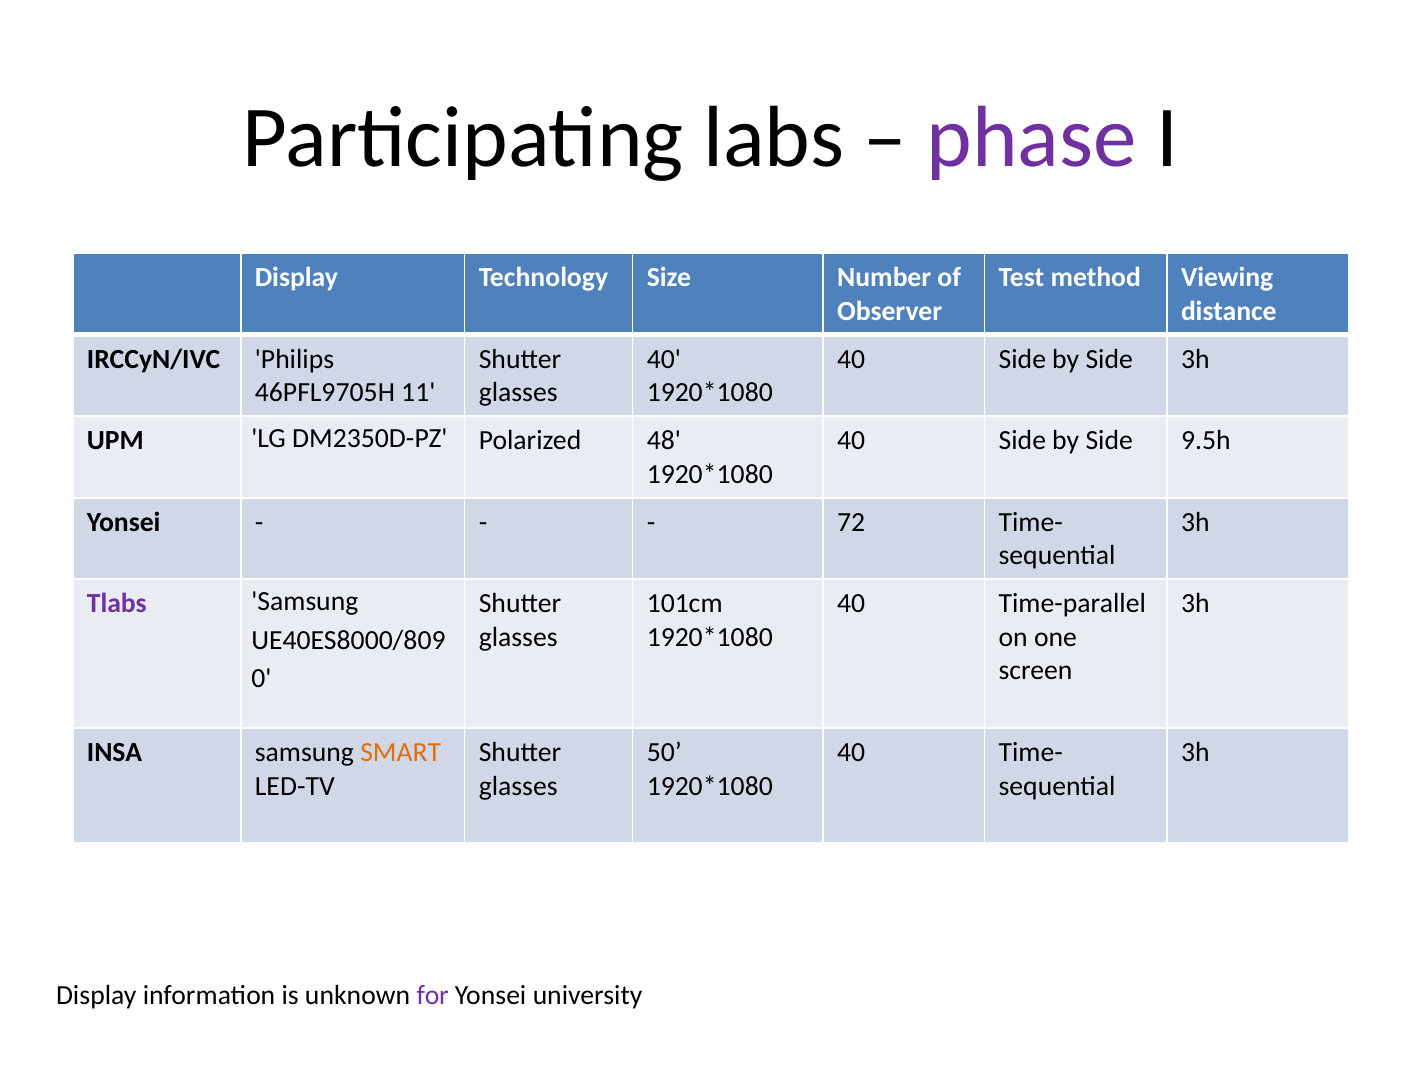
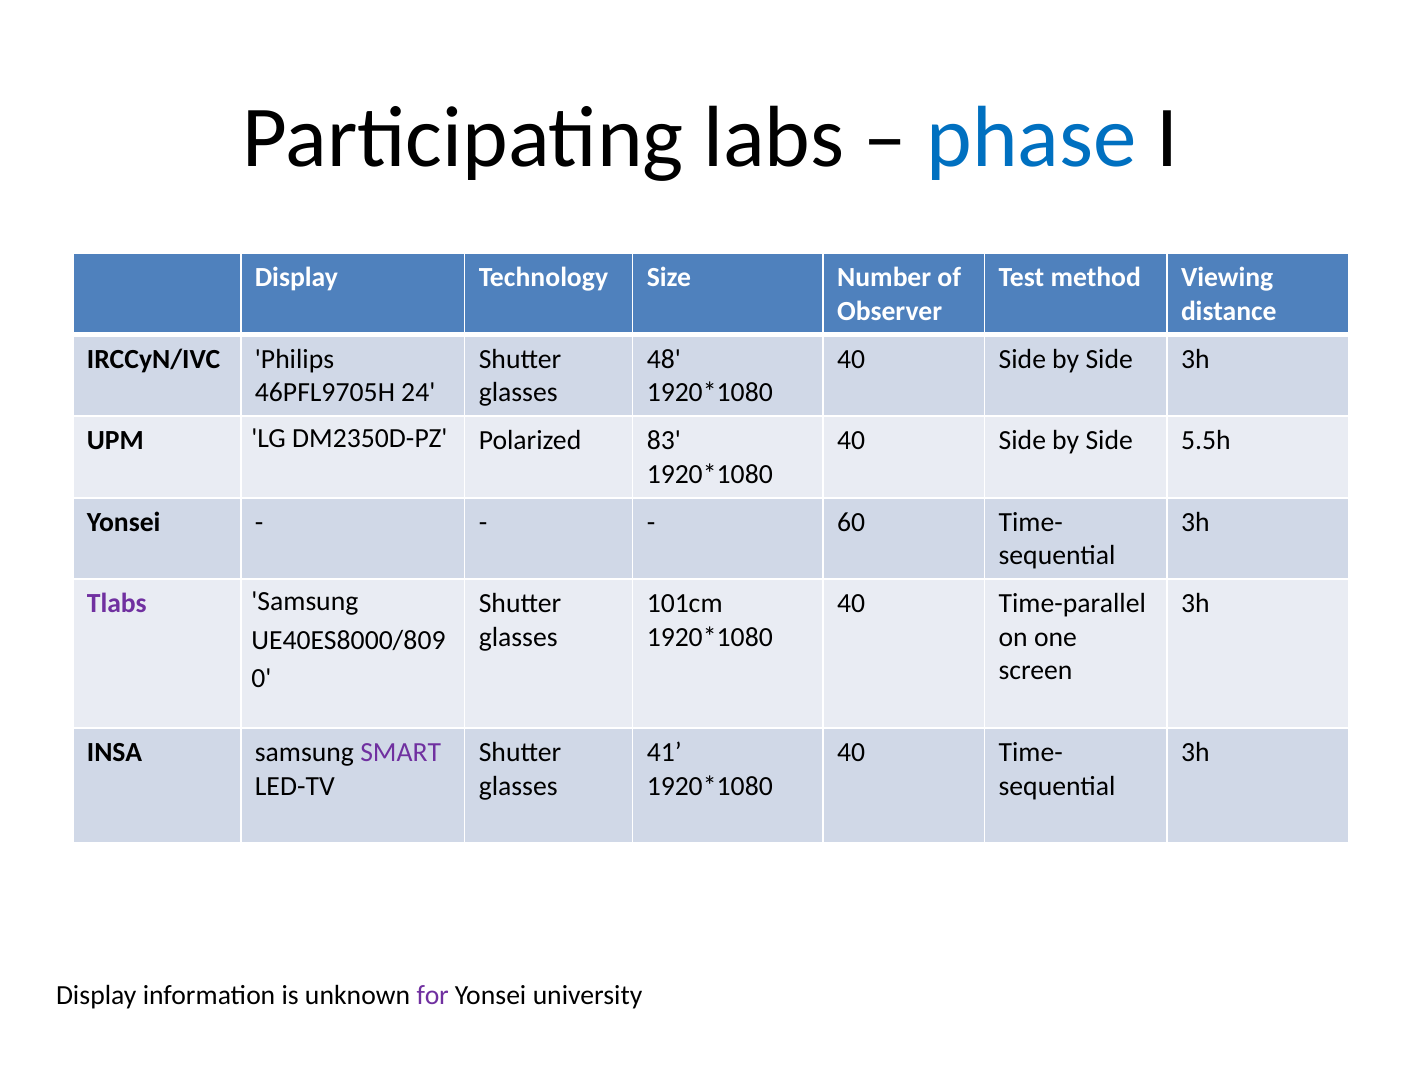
phase colour: purple -> blue
40 at (664, 359): 40 -> 48
11: 11 -> 24
48: 48 -> 83
9.5h: 9.5h -> 5.5h
72: 72 -> 60
SMART colour: orange -> purple
50: 50 -> 41
